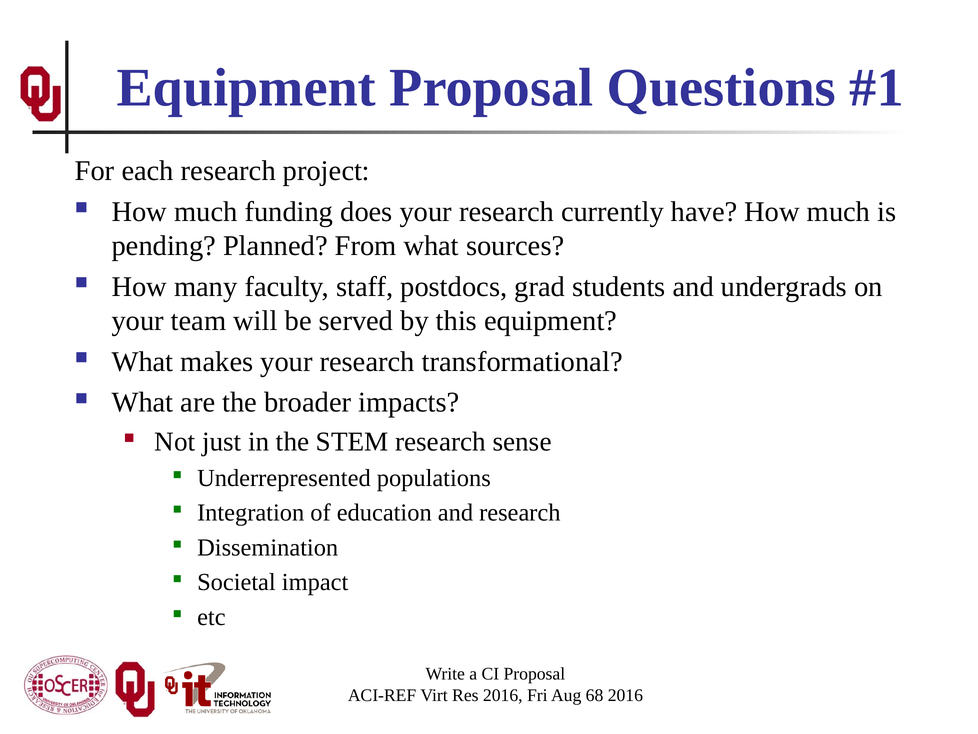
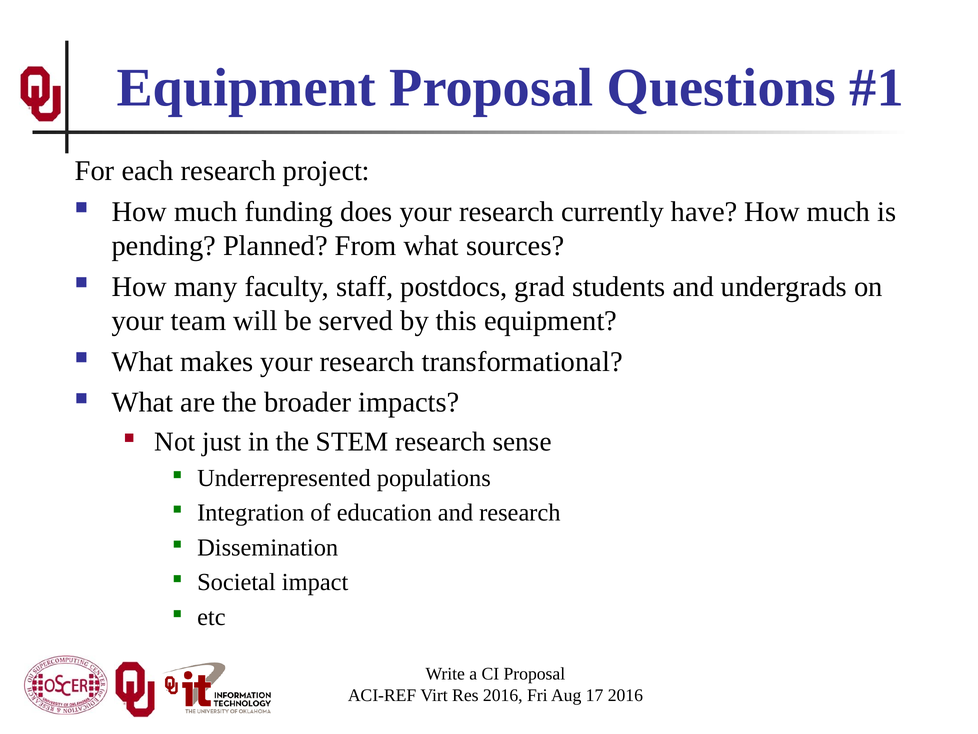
68: 68 -> 17
